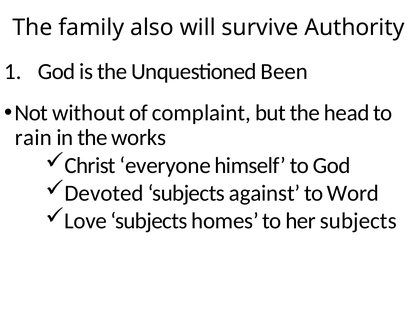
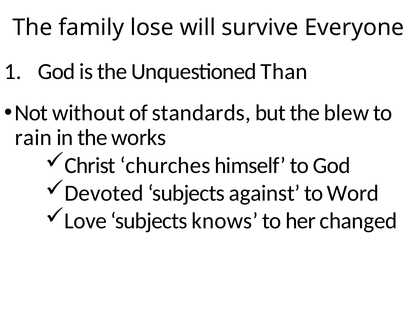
also: also -> lose
Authority: Authority -> Everyone
Been: Been -> Than
complaint: complaint -> standards
head: head -> blew
everyone: everyone -> churches
homes: homes -> knows
her subjects: subjects -> changed
